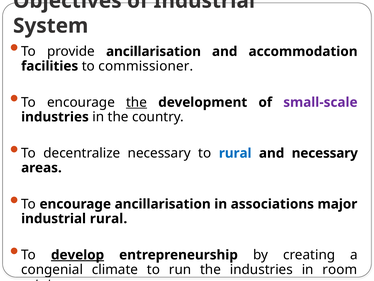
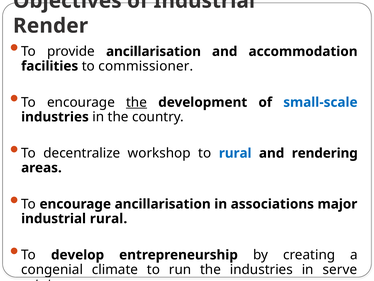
System: System -> Render
small-scale colour: purple -> blue
decentralize necessary: necessary -> workshop
and necessary: necessary -> rendering
develop underline: present -> none
room: room -> serve
